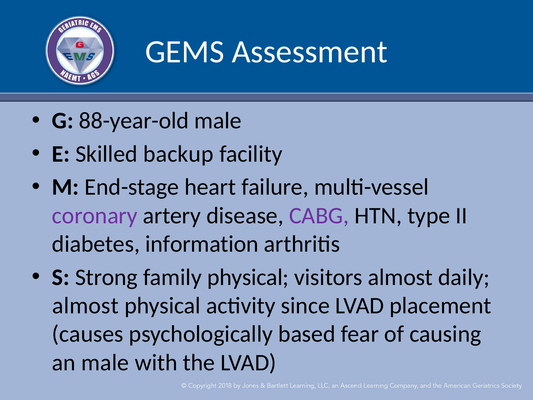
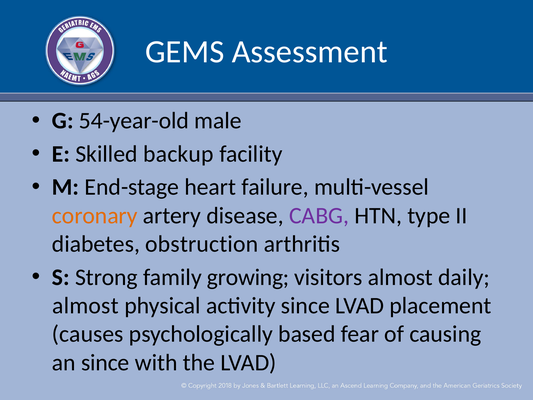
88-year-old: 88-year-old -> 54-year-old
coronary colour: purple -> orange
information: information -> obstruction
family physical: physical -> growing
an male: male -> since
